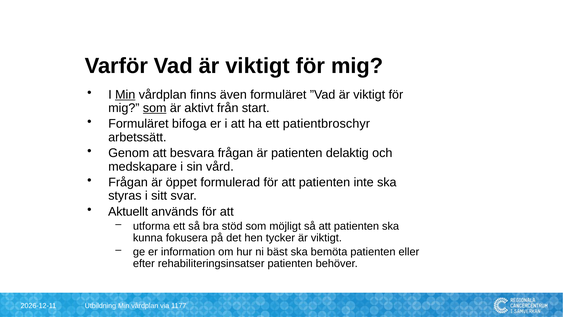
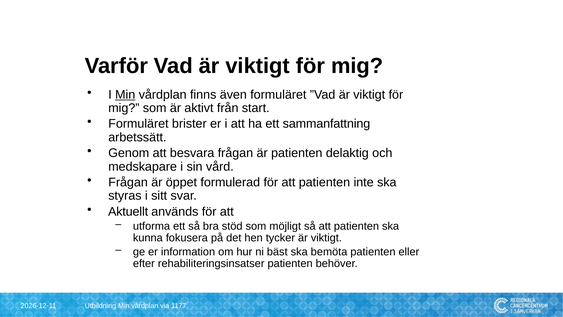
som at (155, 108) underline: present -> none
bifoga: bifoga -> brister
patientbroschyr: patientbroschyr -> sammanfattning
